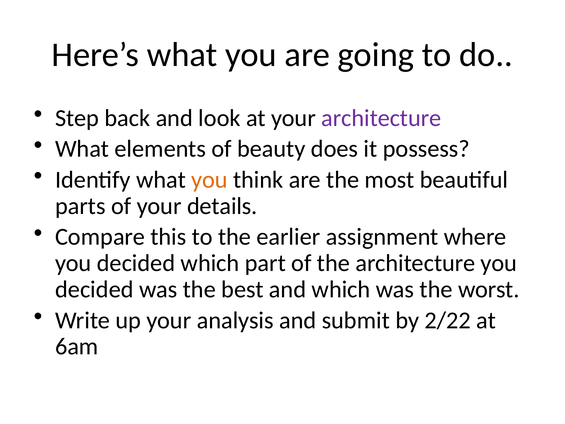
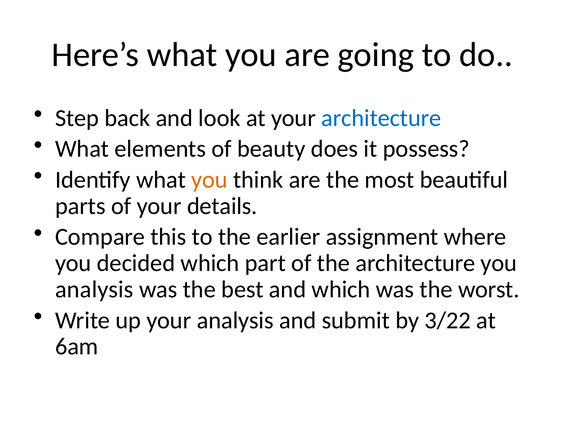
architecture at (381, 118) colour: purple -> blue
decided at (94, 289): decided -> analysis
2/22: 2/22 -> 3/22
